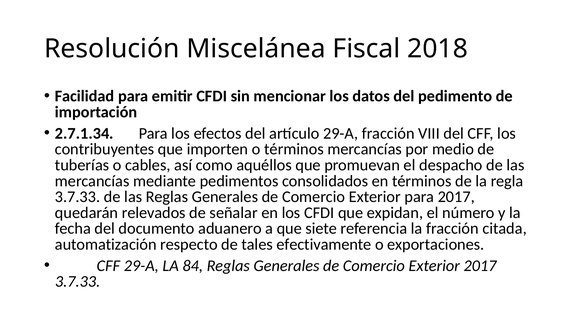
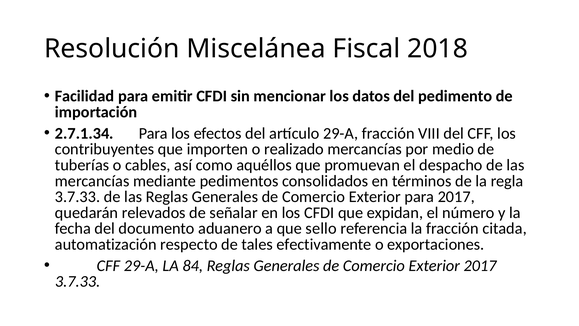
o términos: términos -> realizado
siete: siete -> sello
